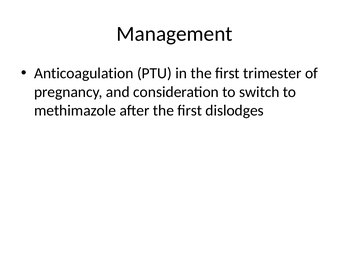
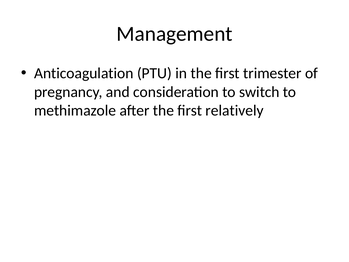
dislodges: dislodges -> relatively
